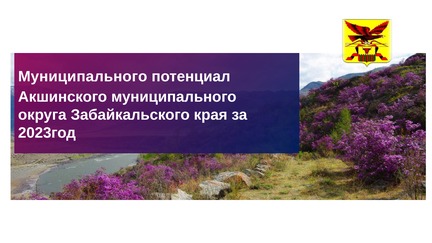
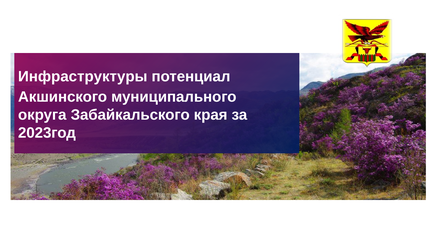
Муниципального at (83, 77): Муниципального -> Инфраструктуры
